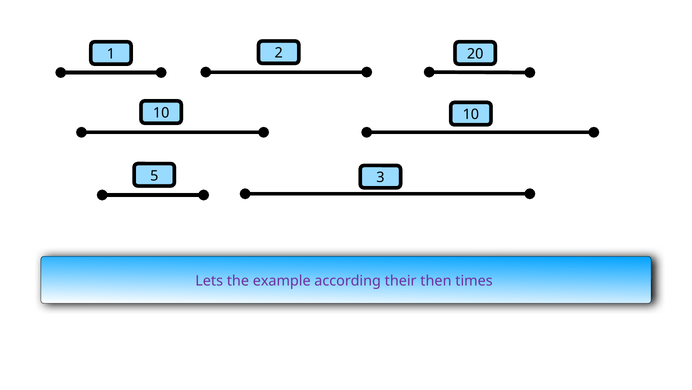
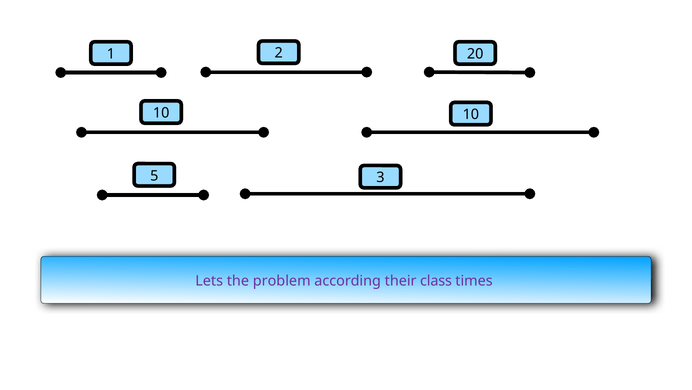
example: example -> problem
then: then -> class
